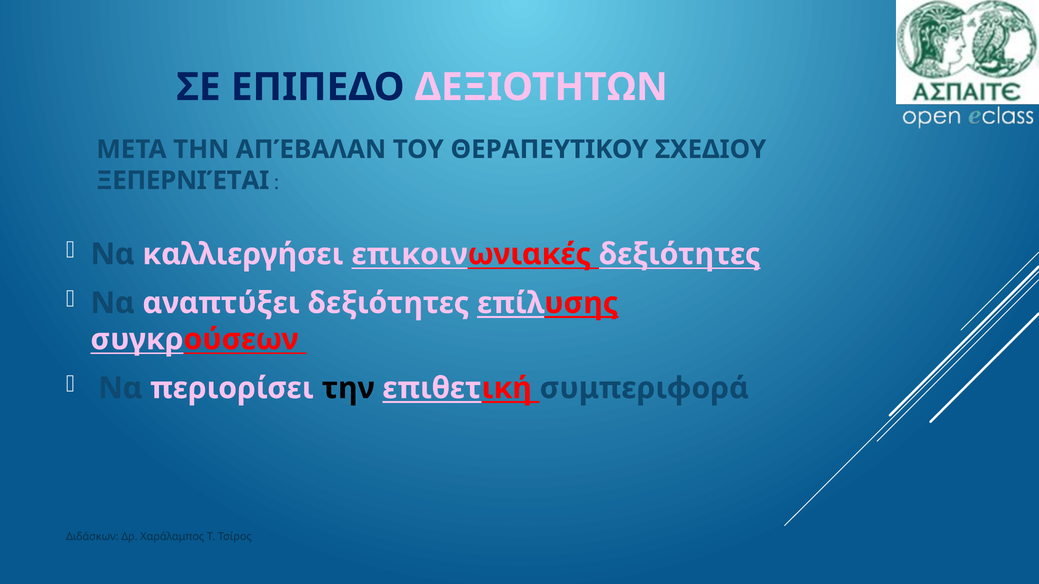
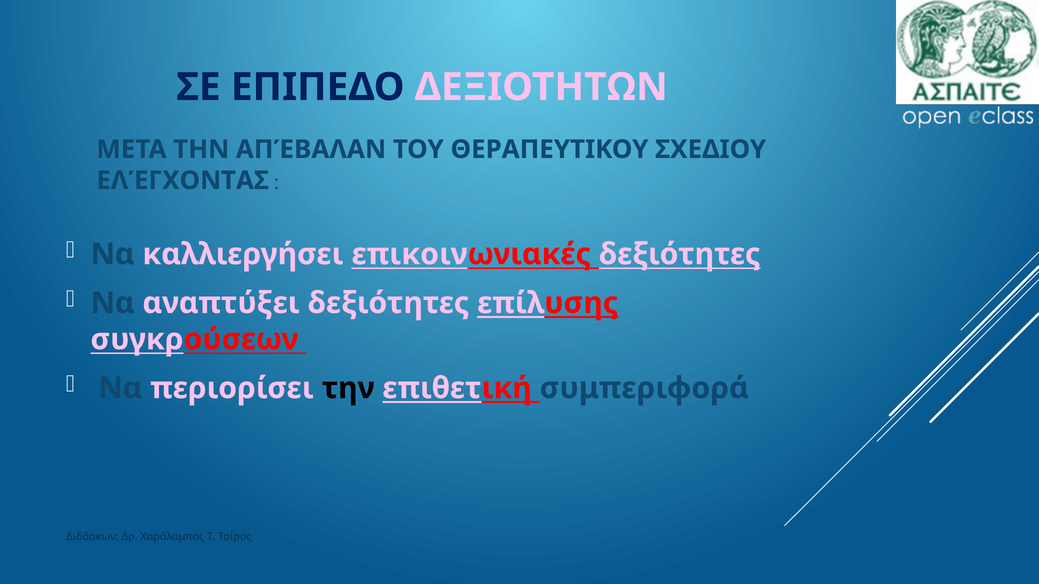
ΞΕΠΕΡΝΙΈΤΑΙ: ΞΕΠΕΡΝΙΈΤΑΙ -> ΕΛΈΓΧΟΝΤΑΣ
